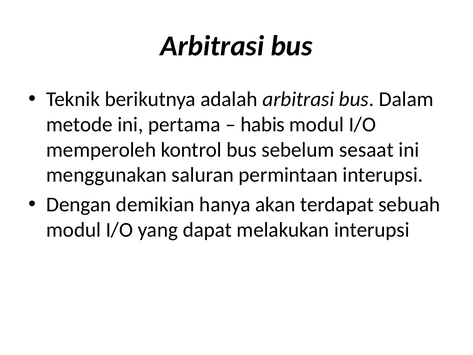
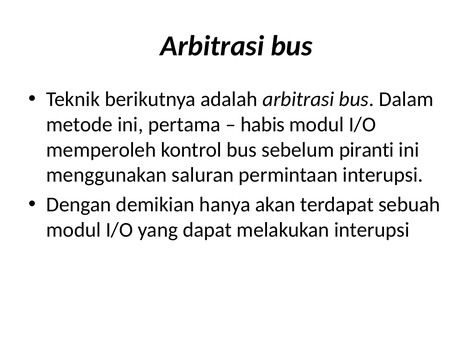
sesaat: sesaat -> piranti
